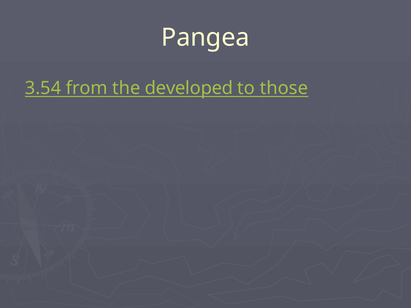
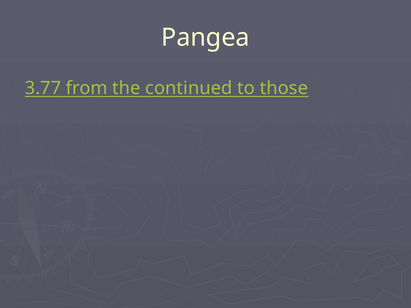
3.54: 3.54 -> 3.77
developed: developed -> continued
